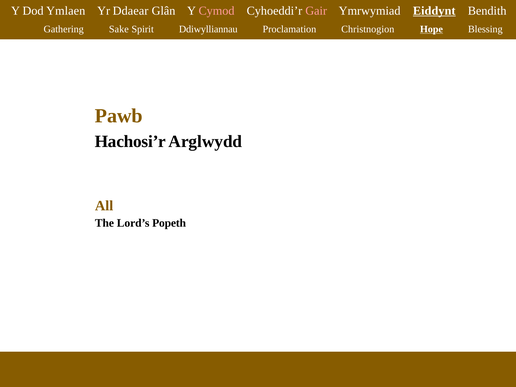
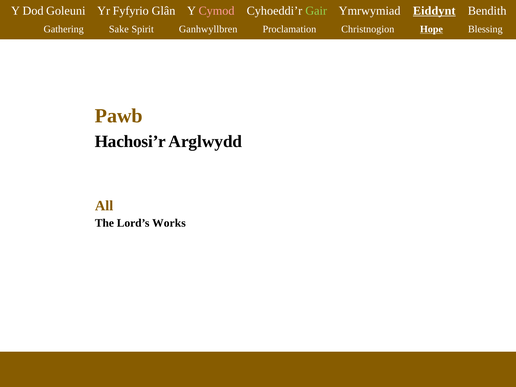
Ymlaen: Ymlaen -> Goleuni
Ddaear: Ddaear -> Fyfyrio
Gair colour: pink -> light green
Ddiwylliannau: Ddiwylliannau -> Ganhwyllbren
Popeth: Popeth -> Works
